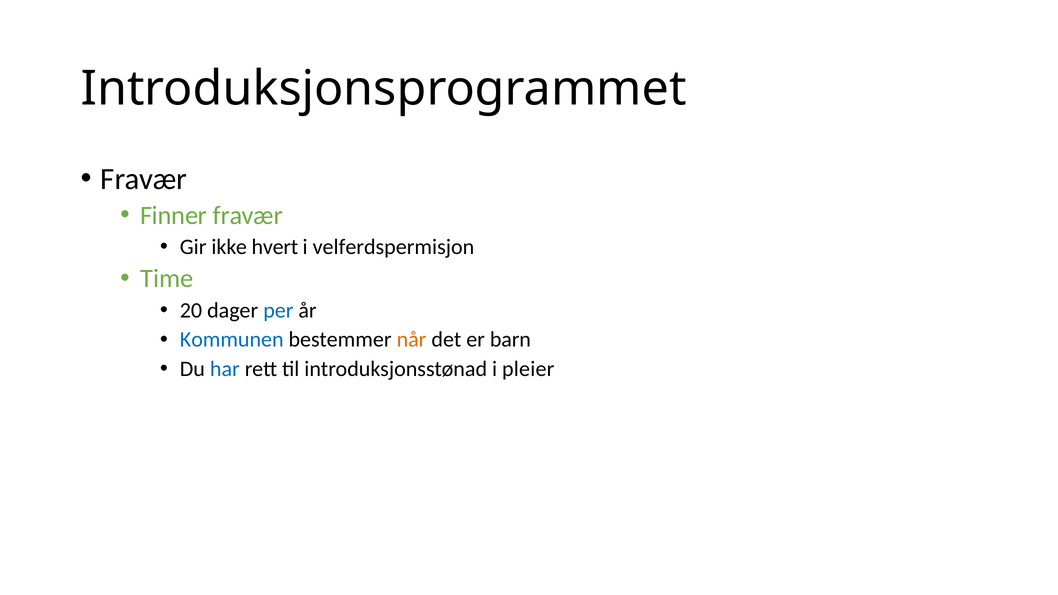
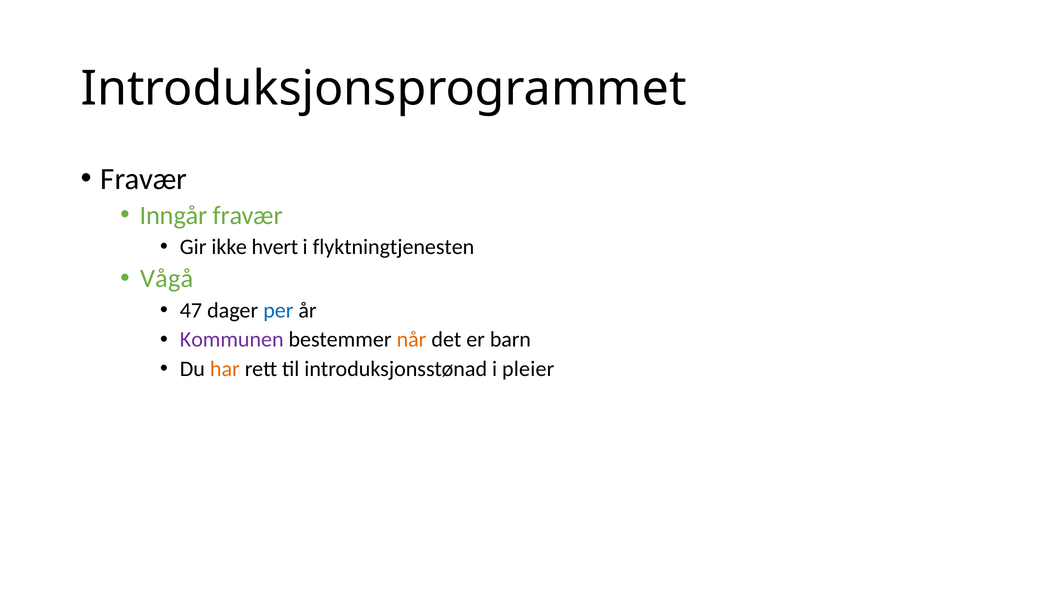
Finner: Finner -> Inngår
velferdspermisjon: velferdspermisjon -> flyktningtjenesten
Time: Time -> Vågå
20: 20 -> 47
Kommunen colour: blue -> purple
har colour: blue -> orange
